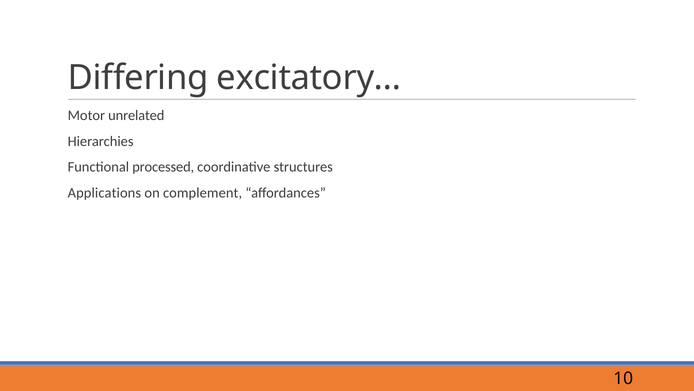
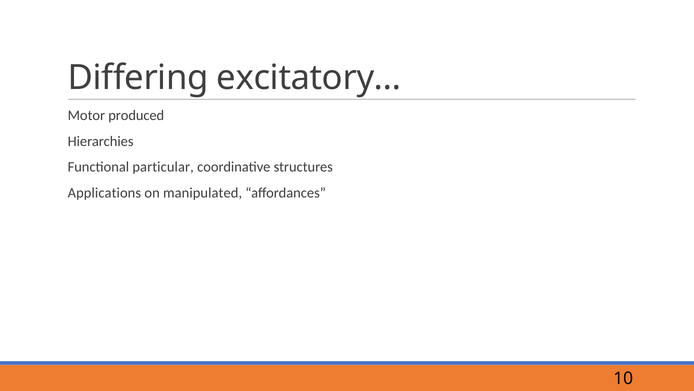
unrelated: unrelated -> produced
processed: processed -> particular
complement: complement -> manipulated
